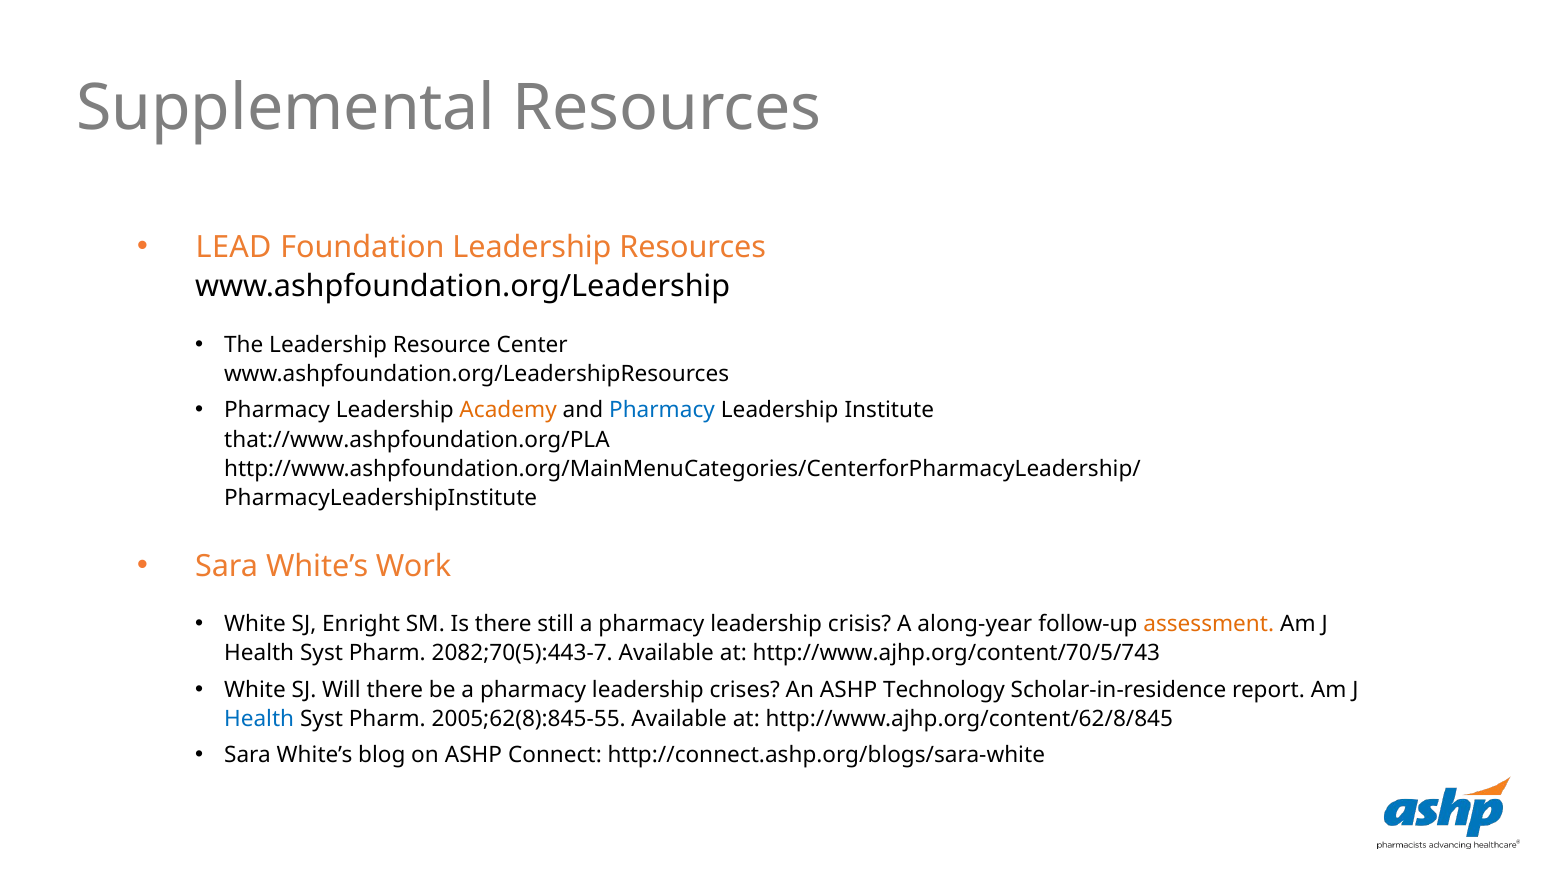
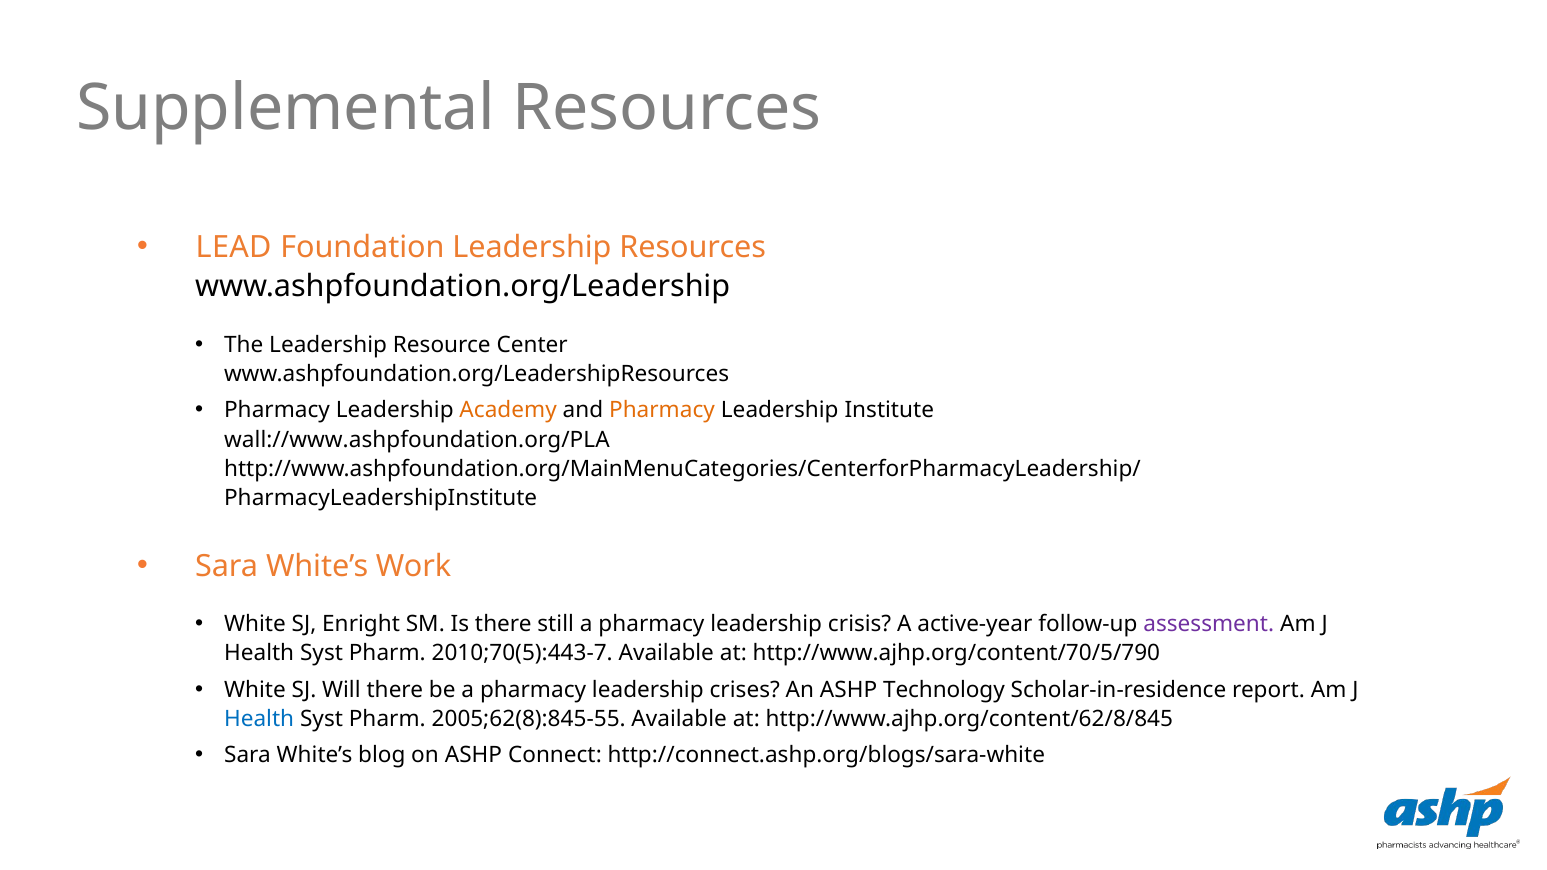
Pharmacy at (662, 410) colour: blue -> orange
that://www.ashpfoundation.org/PLA: that://www.ashpfoundation.org/PLA -> wall://www.ashpfoundation.org/PLA
along-year: along-year -> active-year
assessment colour: orange -> purple
2082;70(5):443-7: 2082;70(5):443-7 -> 2010;70(5):443-7
http://www.ajhp.org/content/70/5/743: http://www.ajhp.org/content/70/5/743 -> http://www.ajhp.org/content/70/5/790
